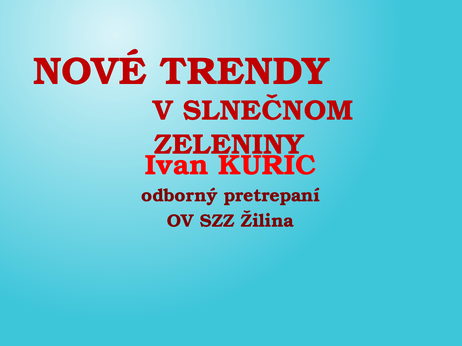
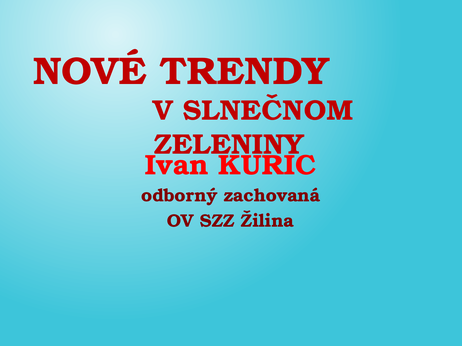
pretrepaní: pretrepaní -> zachovaná
